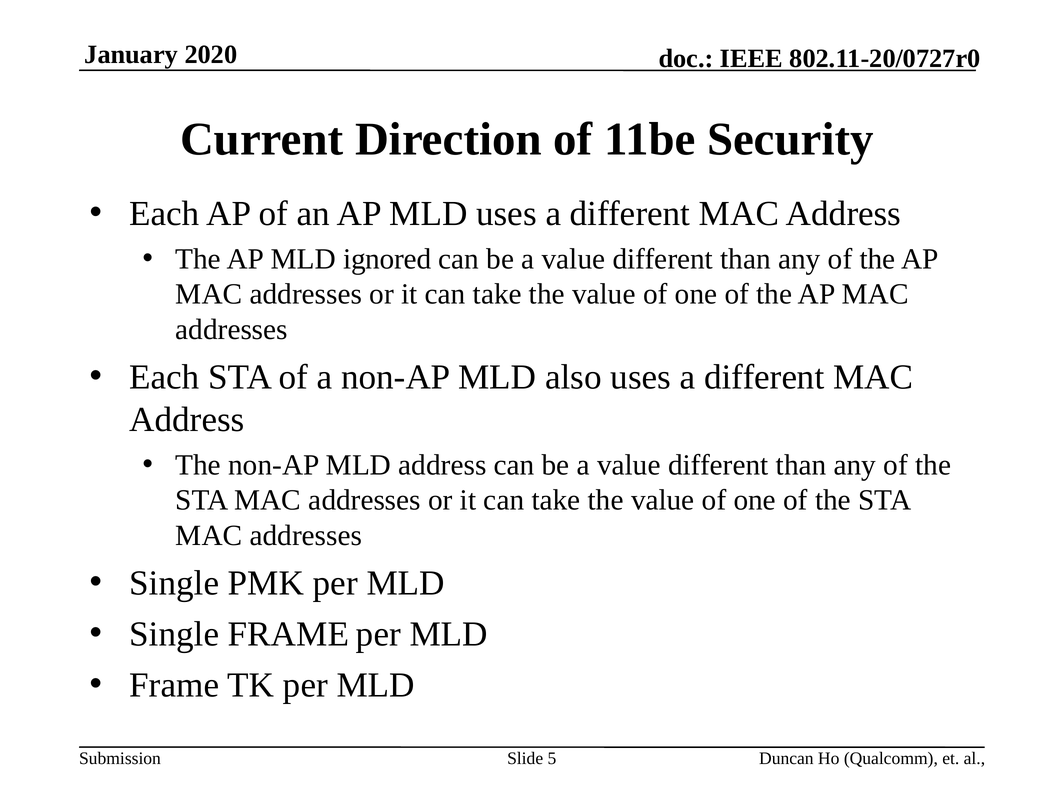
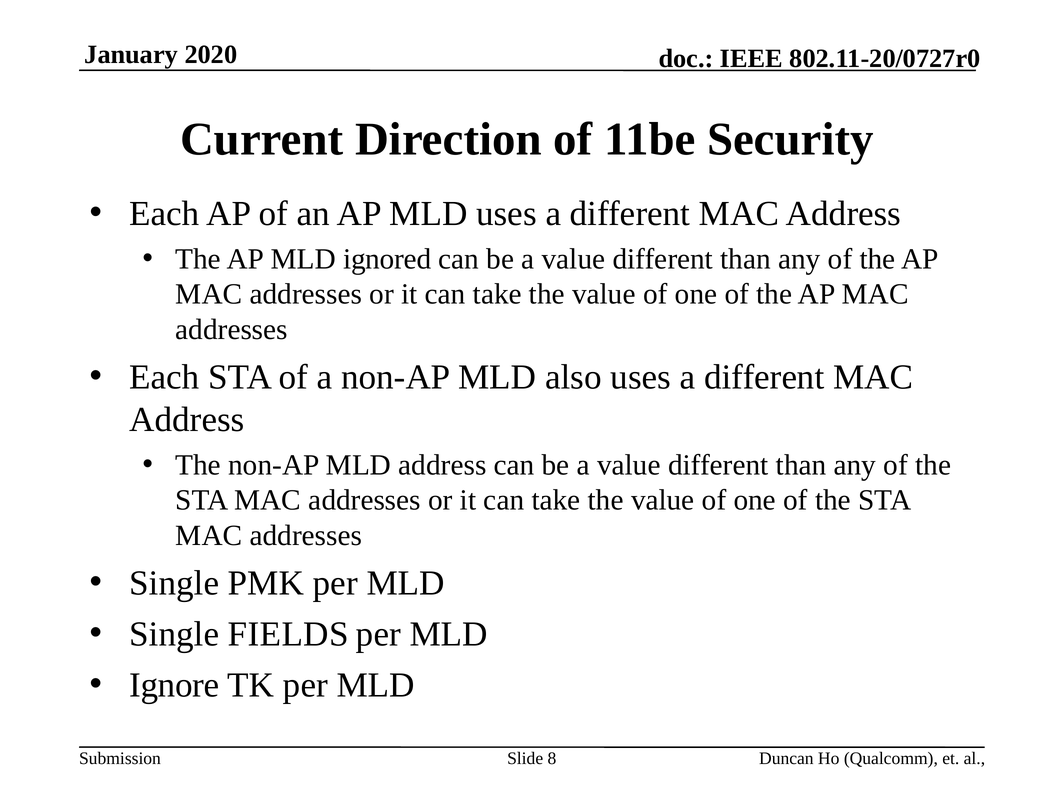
Single FRAME: FRAME -> FIELDS
Frame at (174, 685): Frame -> Ignore
5: 5 -> 8
